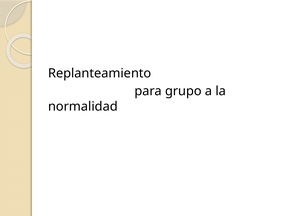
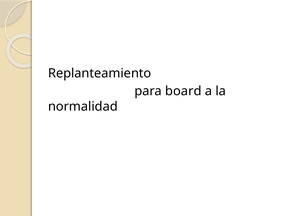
grupo: grupo -> board
